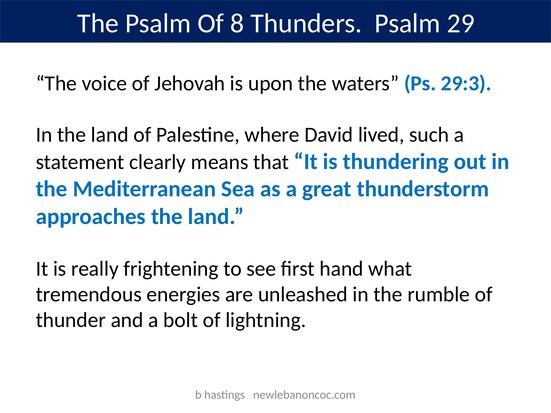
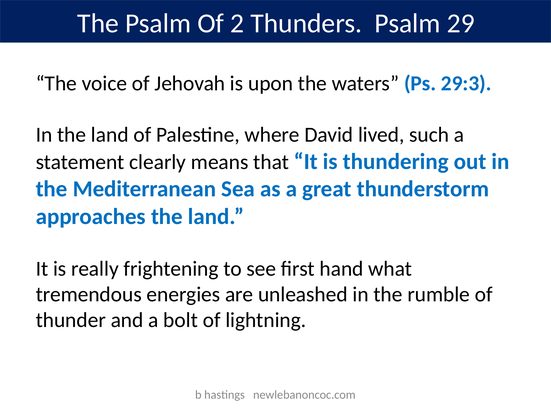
8: 8 -> 2
